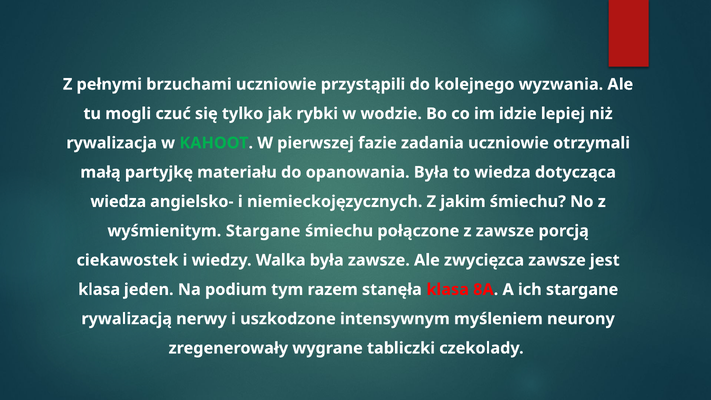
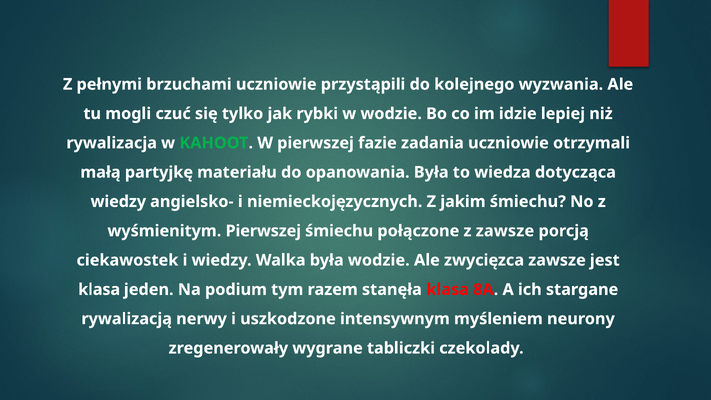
wiedza at (118, 202): wiedza -> wiedzy
wyśmienitym Stargane: Stargane -> Pierwszej
była zawsze: zawsze -> wodzie
